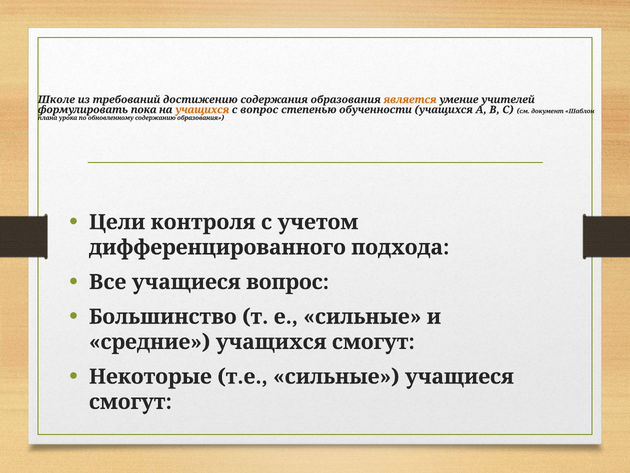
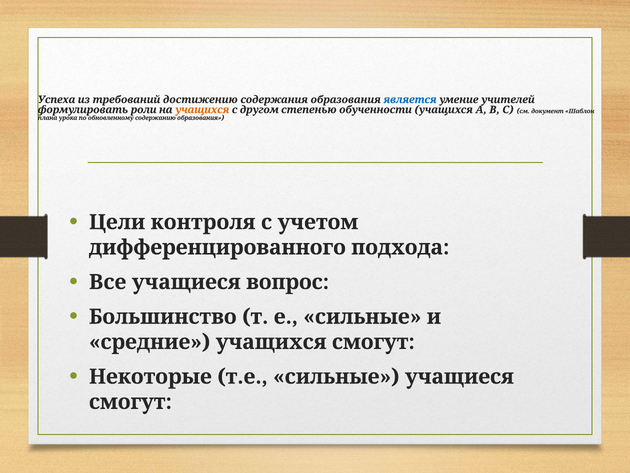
Школе: Школе -> Успеха
является colour: orange -> blue
пока: пока -> роли
с вопрос: вопрос -> другом
